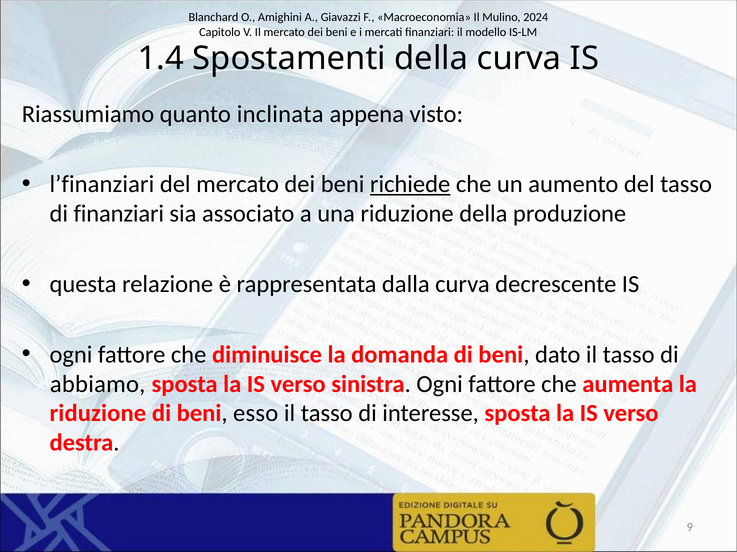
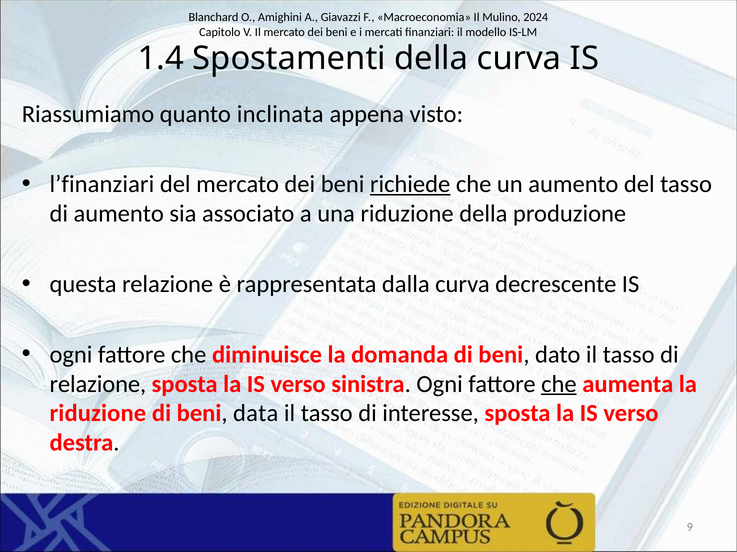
di finanziari: finanziari -> aumento
abbiamo at (98, 384): abbiamo -> relazione
che at (559, 384) underline: none -> present
esso: esso -> data
